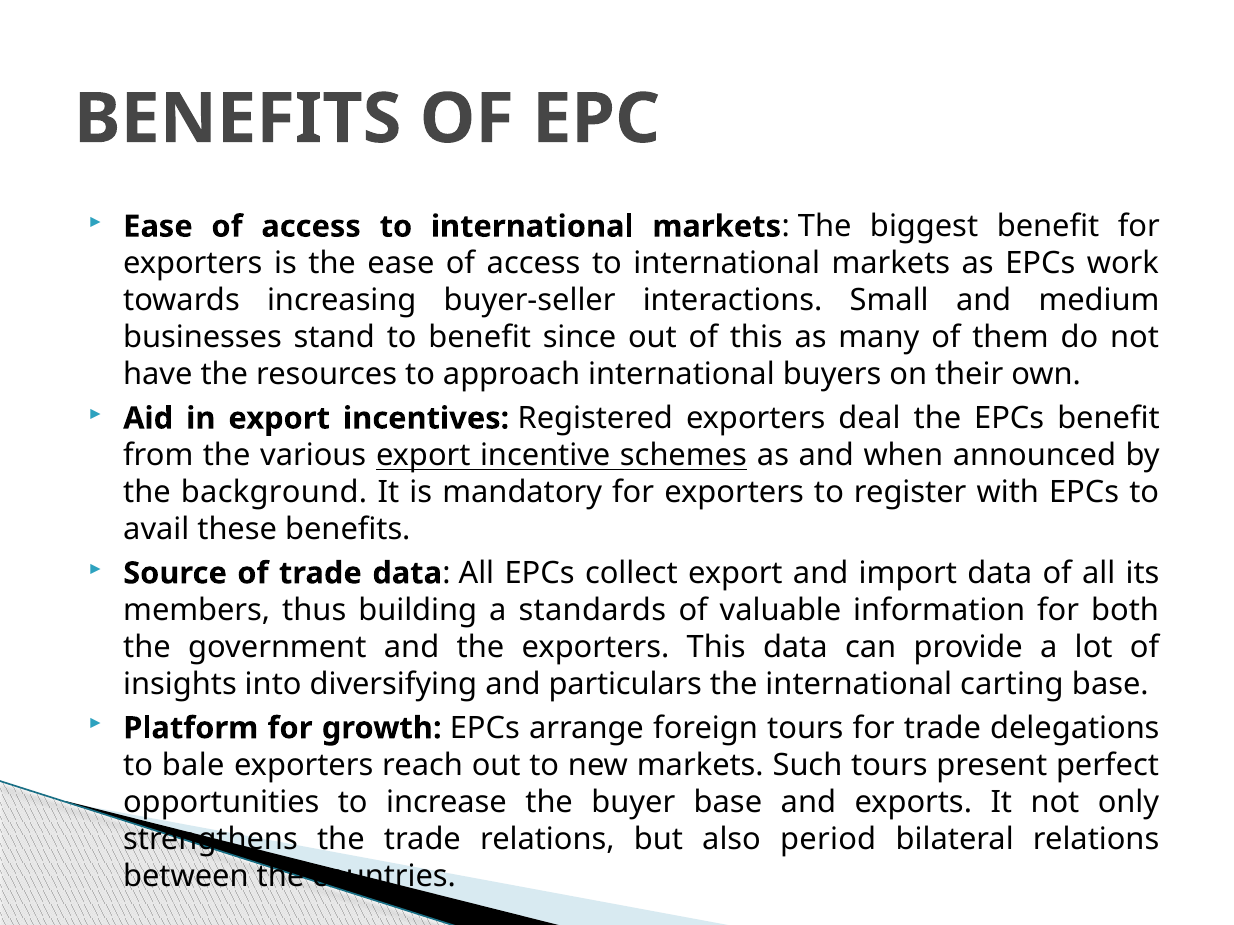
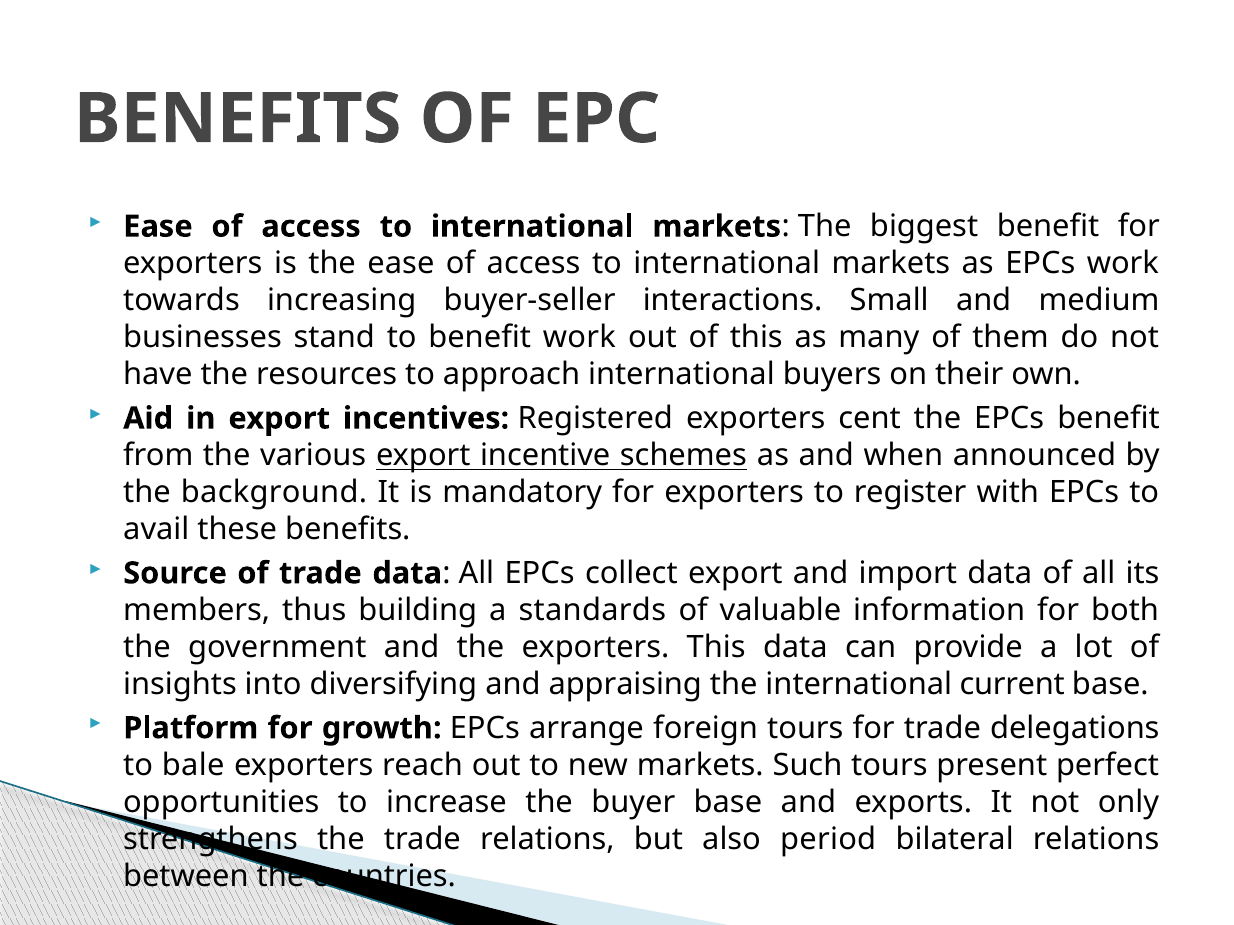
benefit since: since -> work
deal: deal -> cent
particulars: particulars -> appraising
carting: carting -> current
